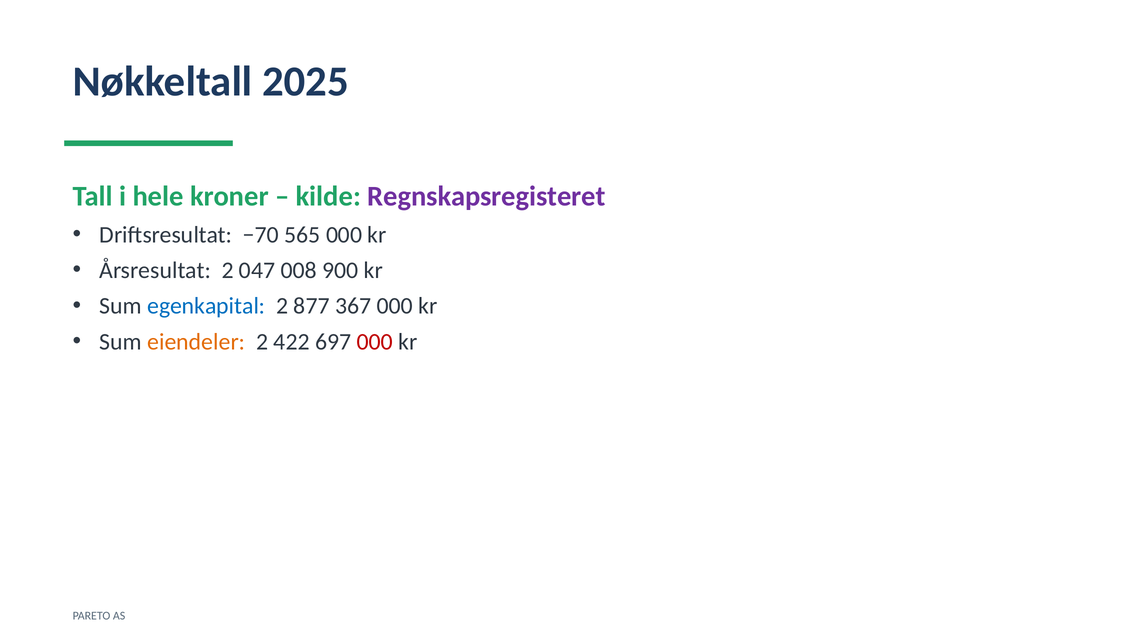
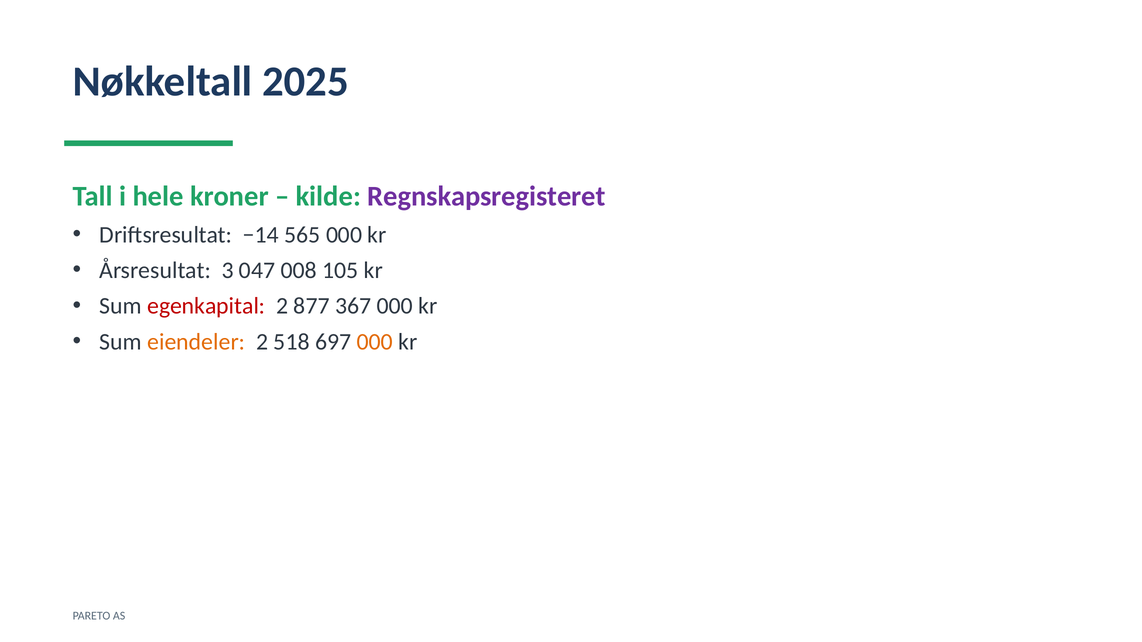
−70: −70 -> −14
Årsresultat 2: 2 -> 3
900: 900 -> 105
egenkapital colour: blue -> red
422: 422 -> 518
000 at (375, 342) colour: red -> orange
